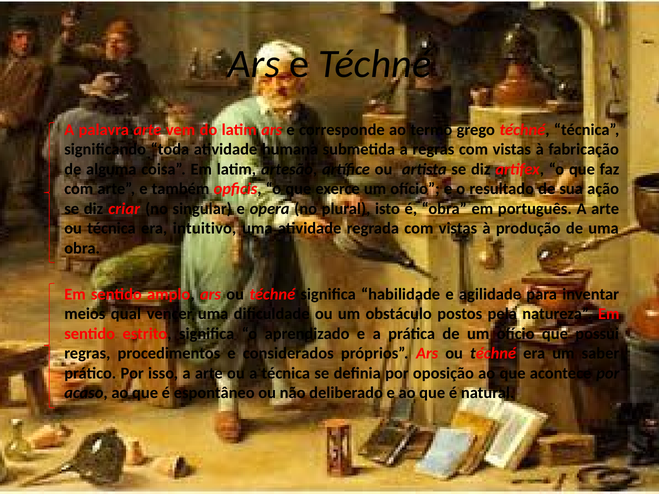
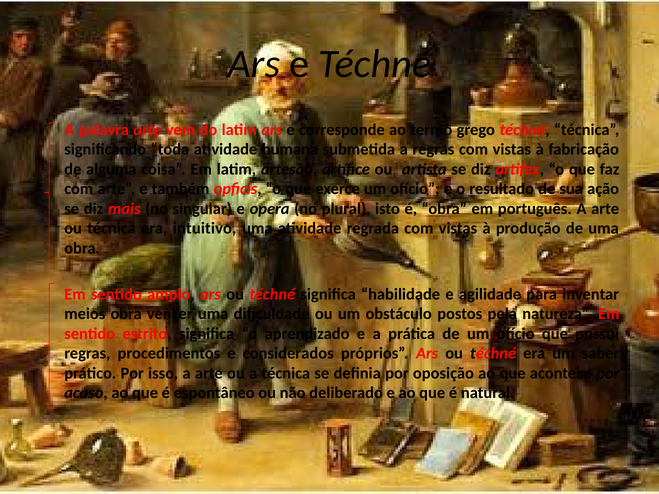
criar: criar -> mais
meios qual: qual -> obra
